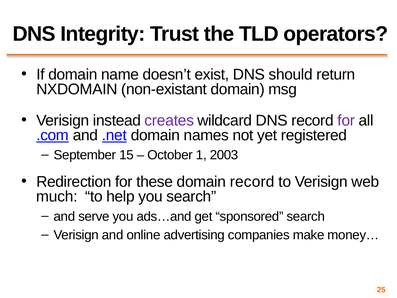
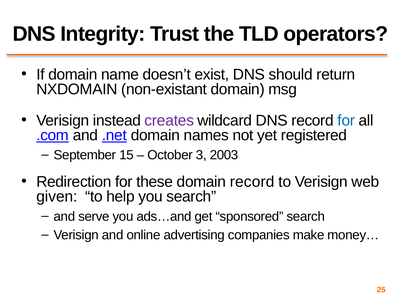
for at (346, 120) colour: purple -> blue
1: 1 -> 3
much: much -> given
